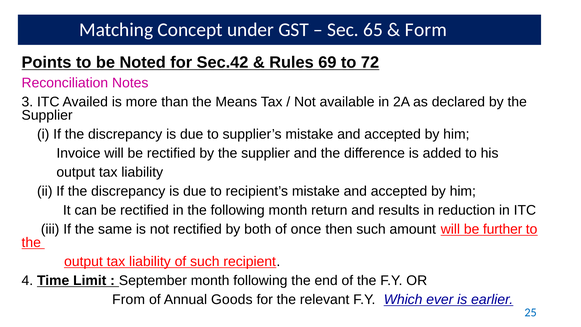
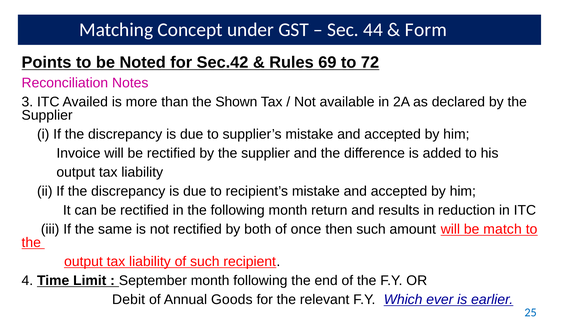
65: 65 -> 44
Means: Means -> Shown
further: further -> match
From: From -> Debit
